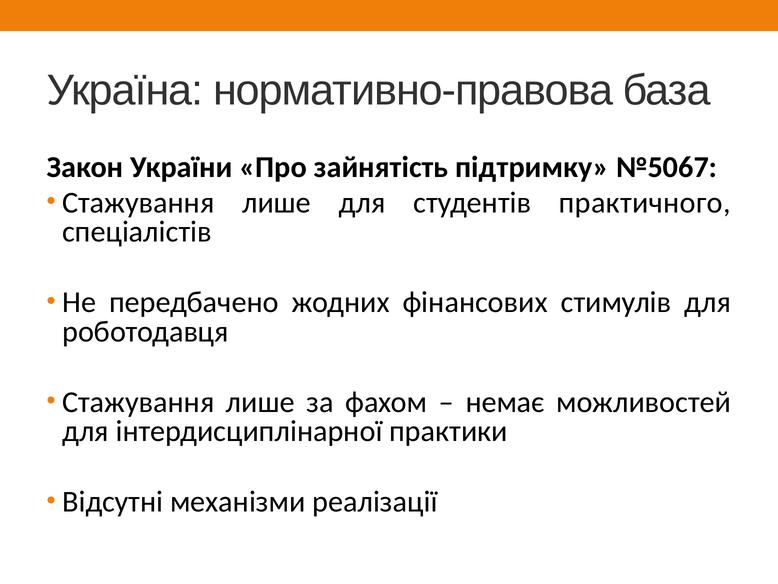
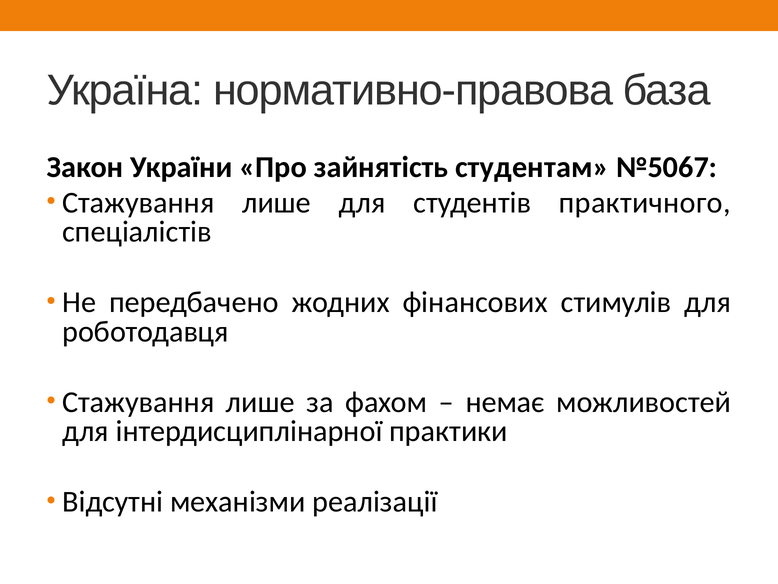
підтримку: підтримку -> студентам
